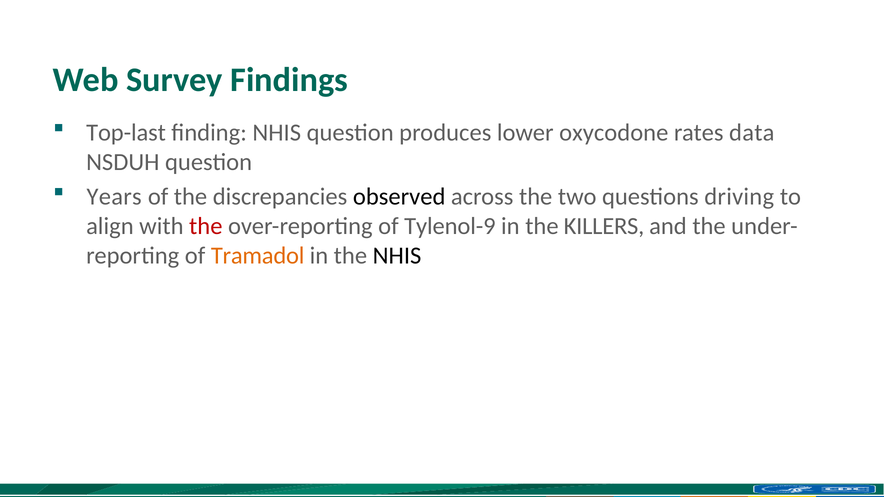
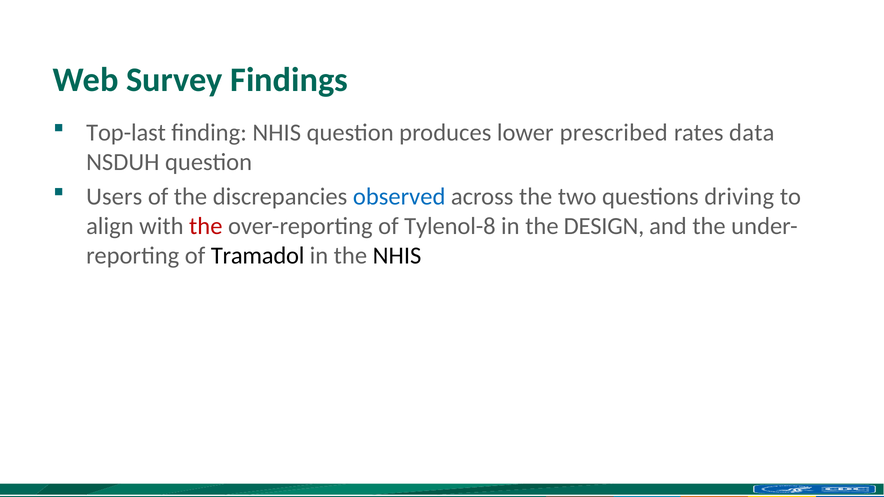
oxycodone: oxycodone -> prescribed
Years: Years -> Users
observed colour: black -> blue
Tylenol-9: Tylenol-9 -> Tylenol-8
KILLERS: KILLERS -> DESIGN
Tramadol colour: orange -> black
